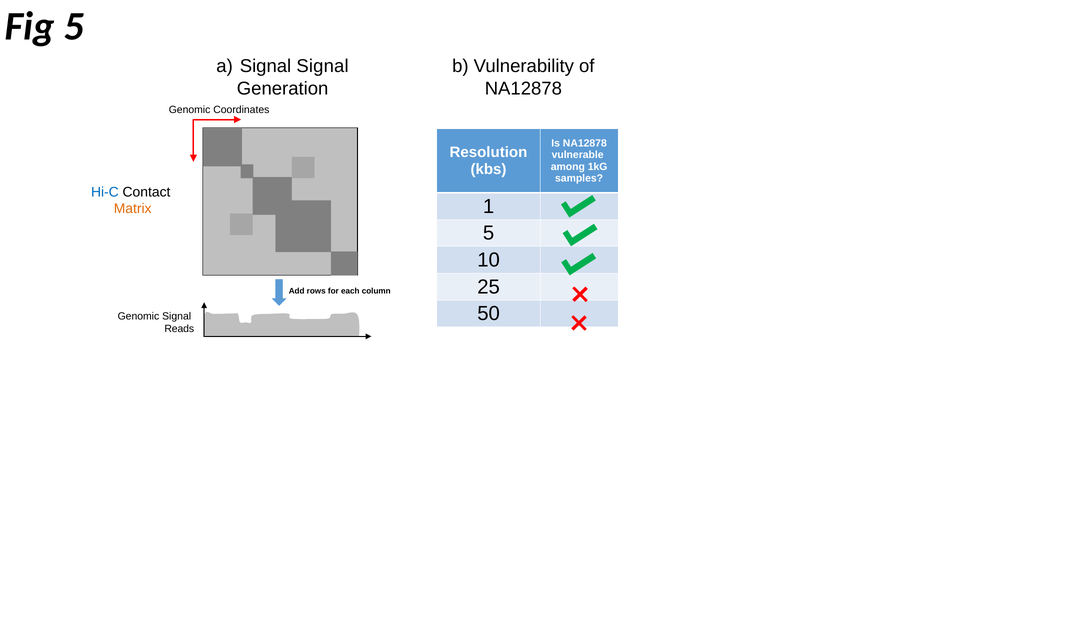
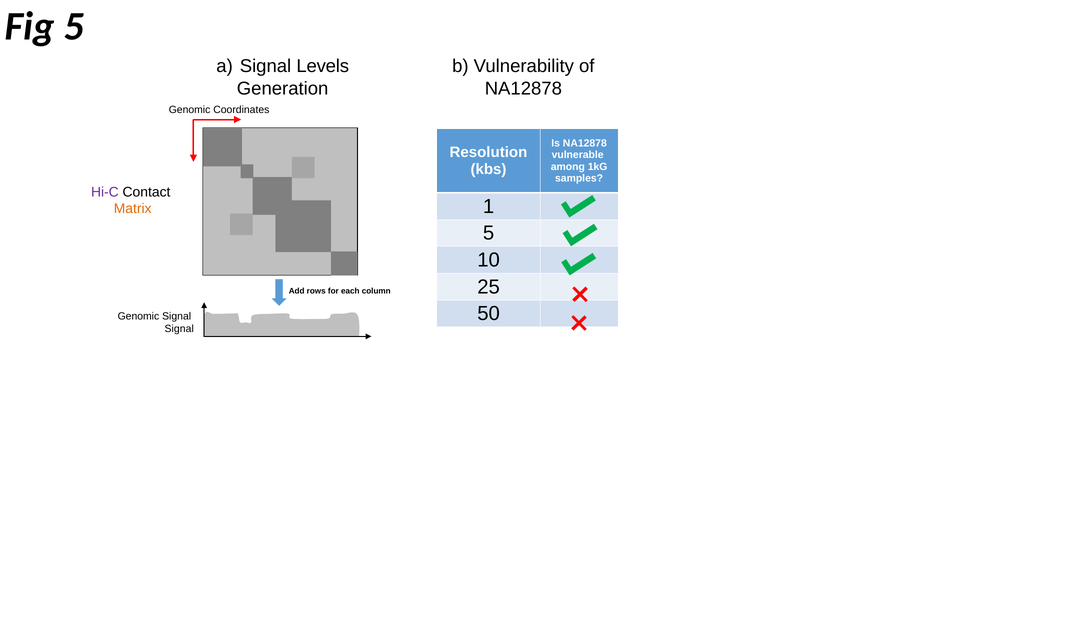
Signal Signal: Signal -> Levels
Hi-C colour: blue -> purple
Reads at (179, 328): Reads -> Signal
